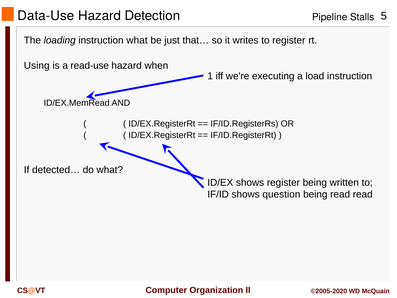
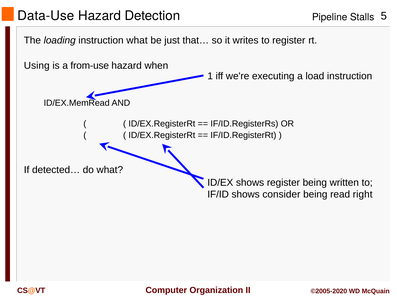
read-use: read-use -> from-use
question: question -> consider
read read: read -> right
